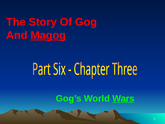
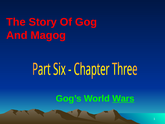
Magog underline: present -> none
